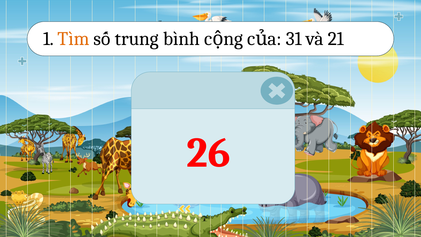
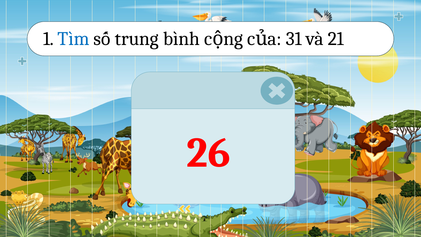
Tìm colour: orange -> blue
